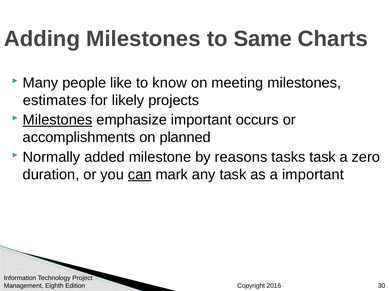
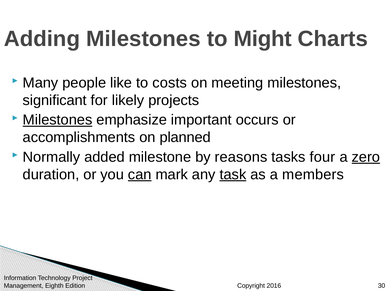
Same: Same -> Might
know: know -> costs
estimates: estimates -> significant
tasks task: task -> four
zero underline: none -> present
task at (233, 175) underline: none -> present
a important: important -> members
